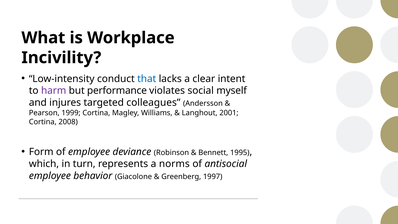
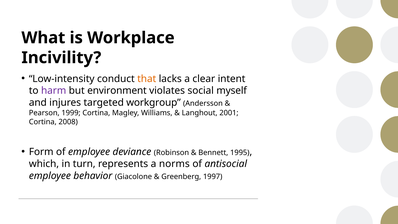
that colour: blue -> orange
performance: performance -> environment
colleagues: colleagues -> workgroup
